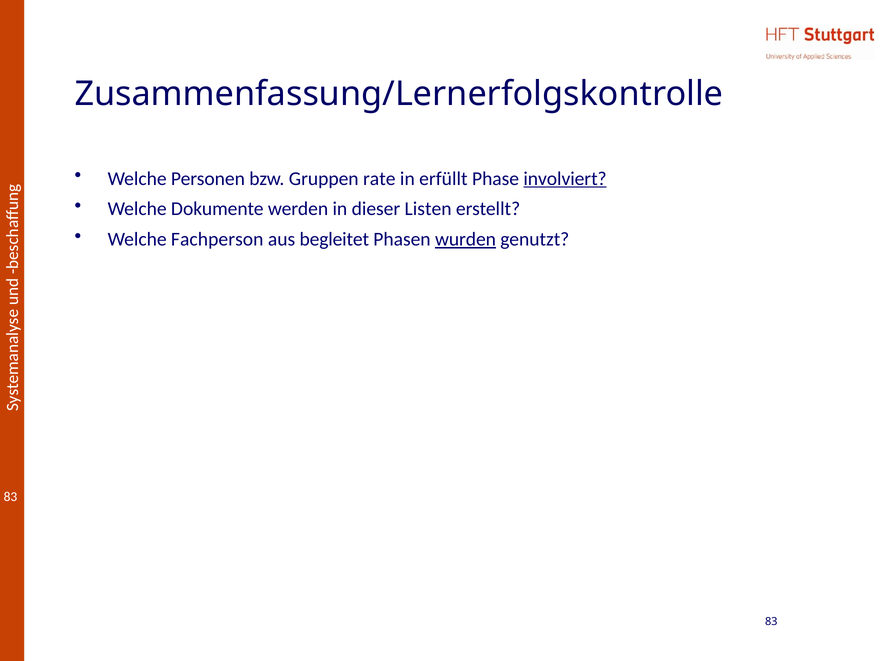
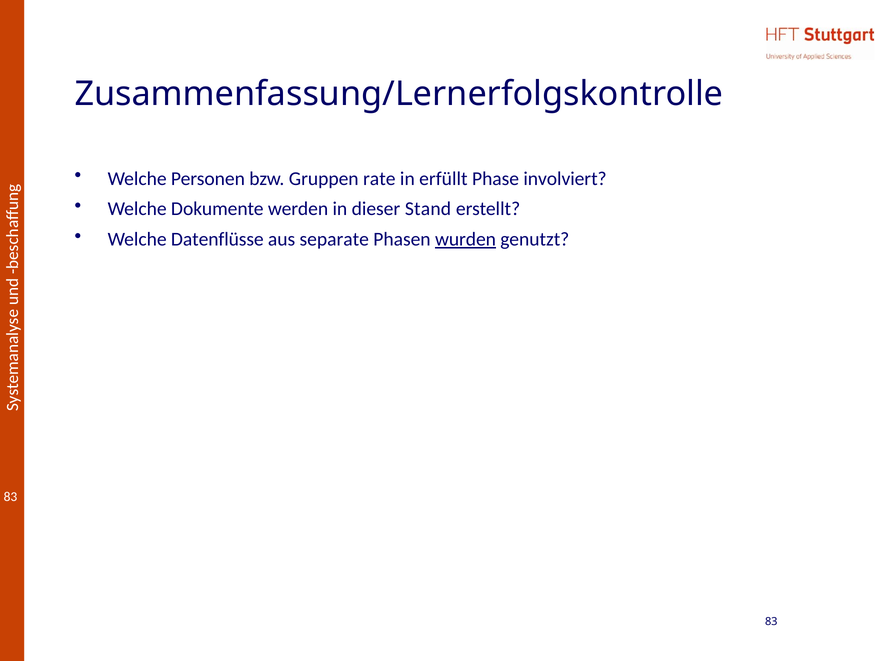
involviert underline: present -> none
Listen: Listen -> Stand
Fachperson: Fachperson -> Datenflüsse
begleitet: begleitet -> separate
